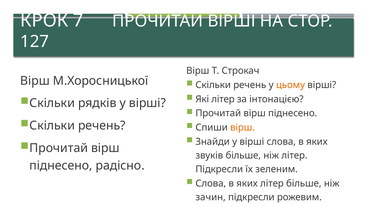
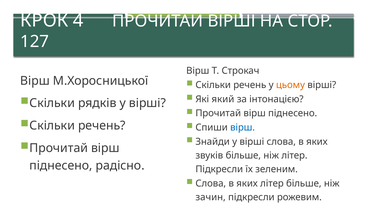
7: 7 -> 4
Які літер: літер -> який
вірш at (243, 127) colour: orange -> blue
